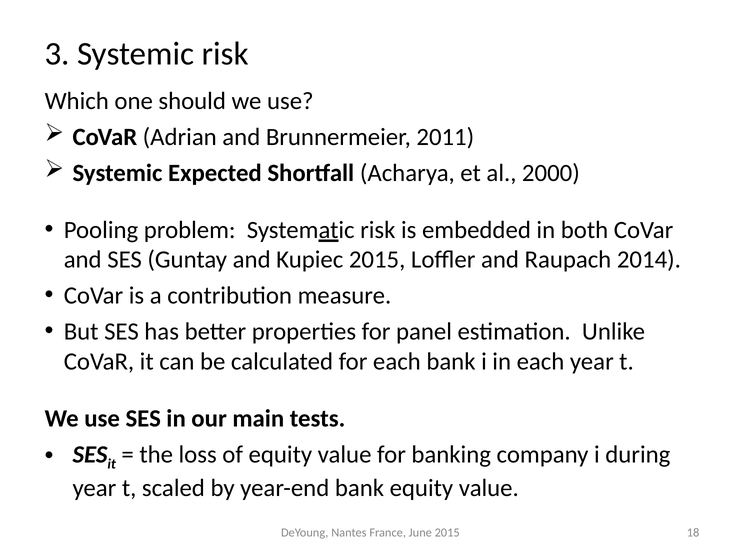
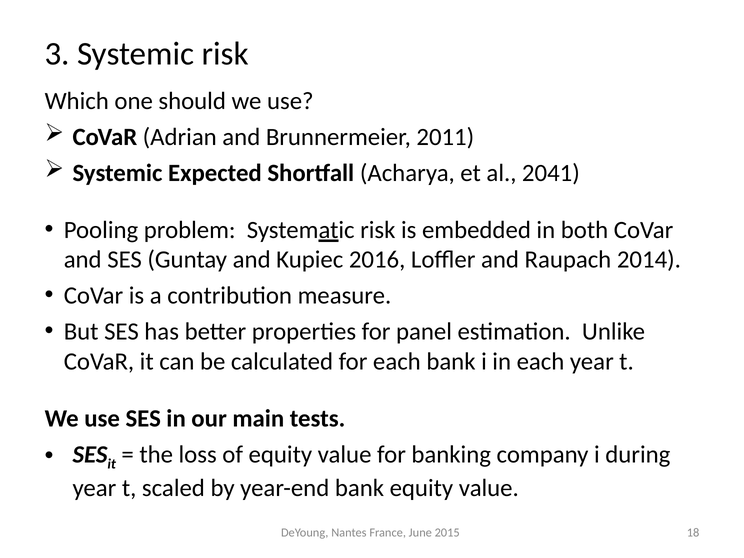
2000: 2000 -> 2041
Kupiec 2015: 2015 -> 2016
